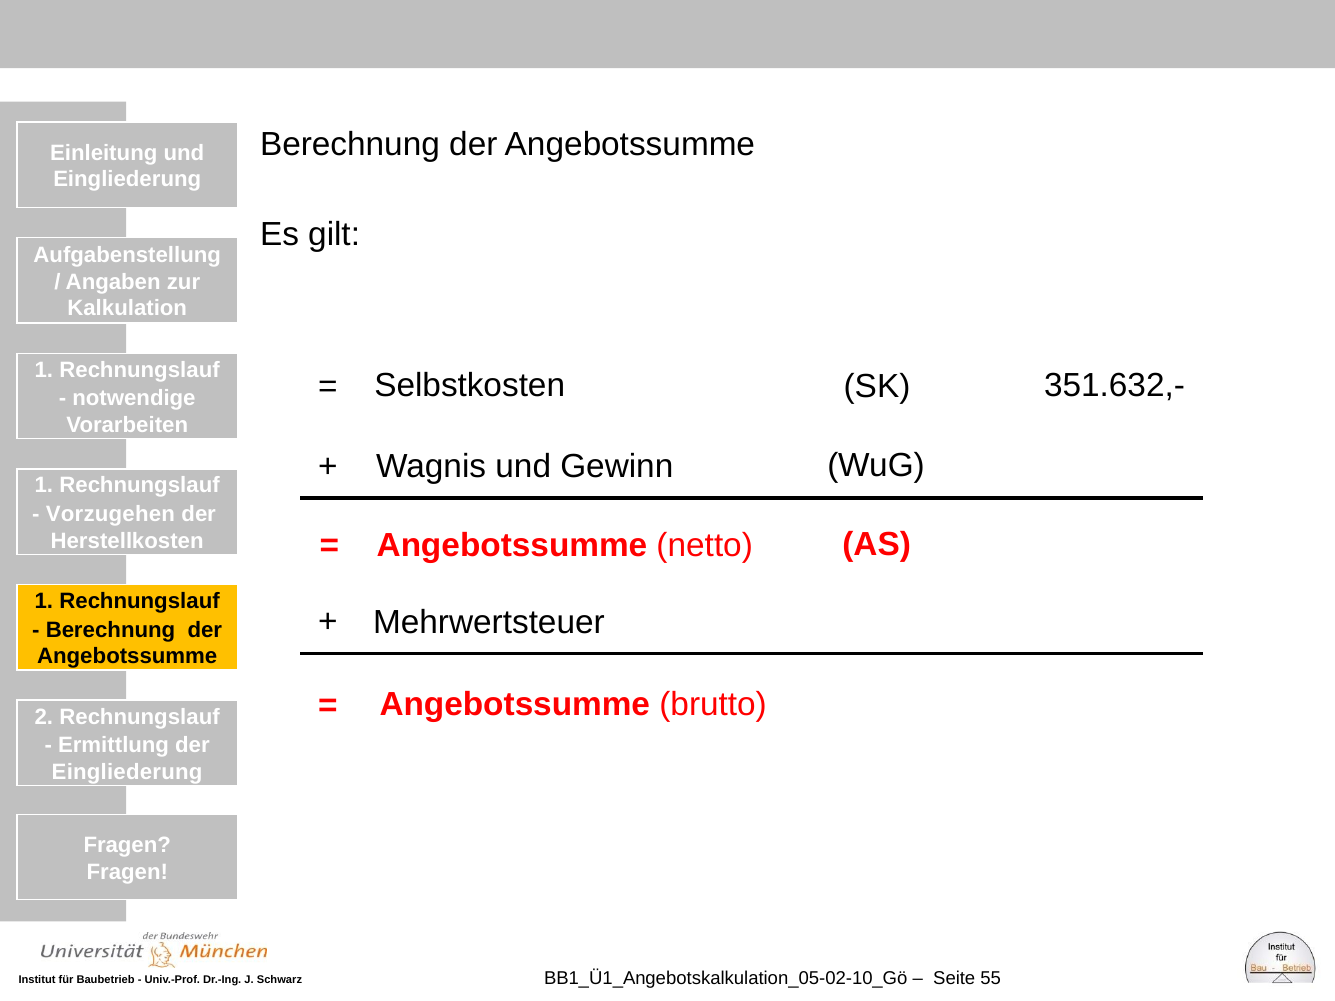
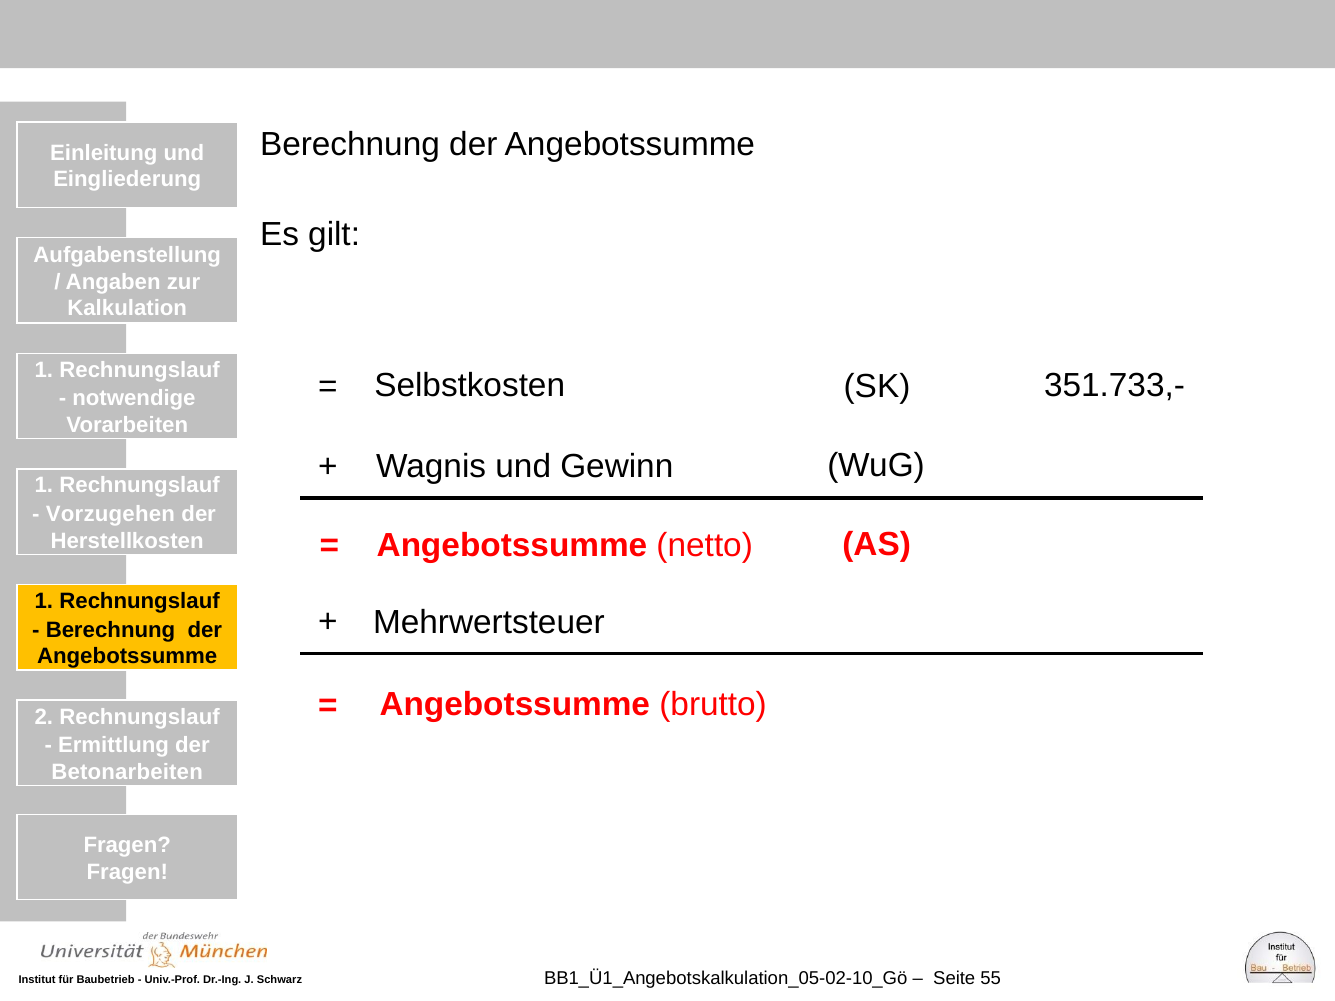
351.632,-: 351.632,- -> 351.733,-
Eingliederung at (127, 772): Eingliederung -> Betonarbeiten
